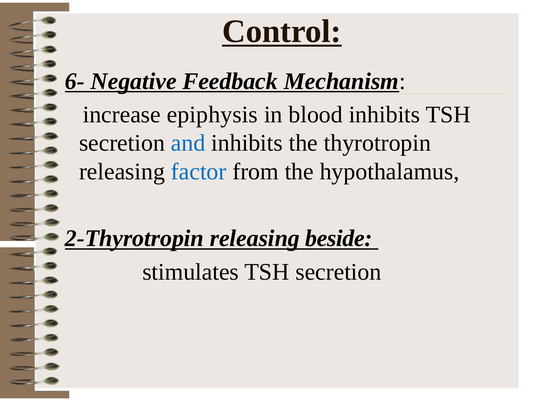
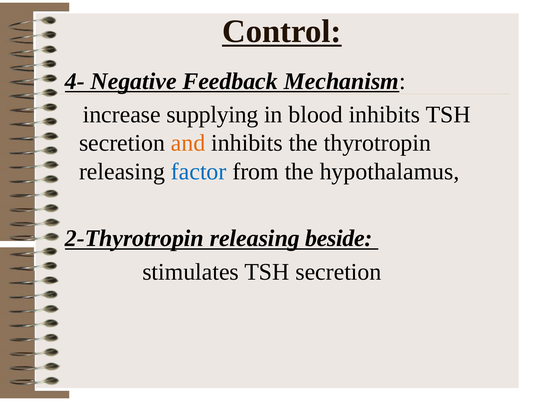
6-: 6- -> 4-
epiphysis: epiphysis -> supplying
and colour: blue -> orange
